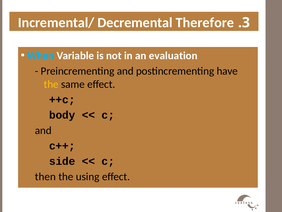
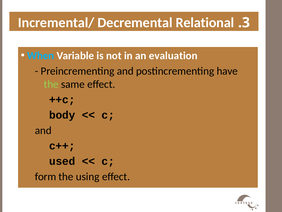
Therefore: Therefore -> Relational
the at (51, 84) colour: yellow -> light green
side: side -> used
then: then -> form
